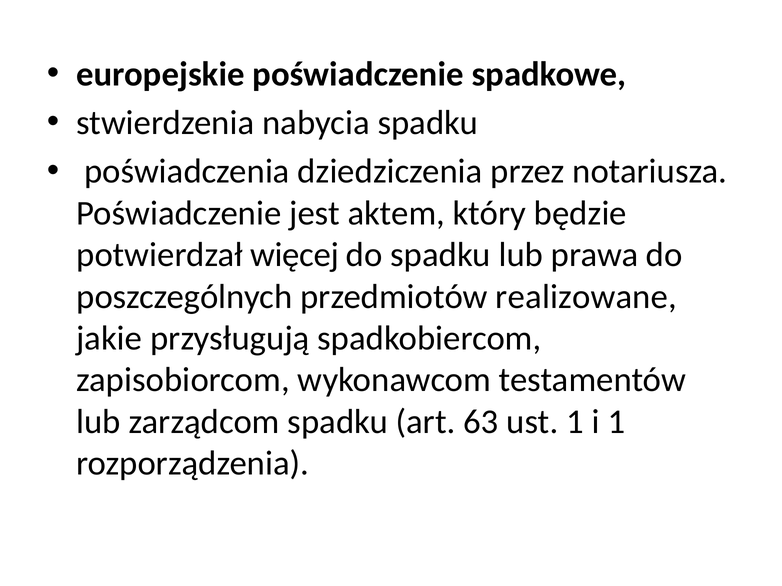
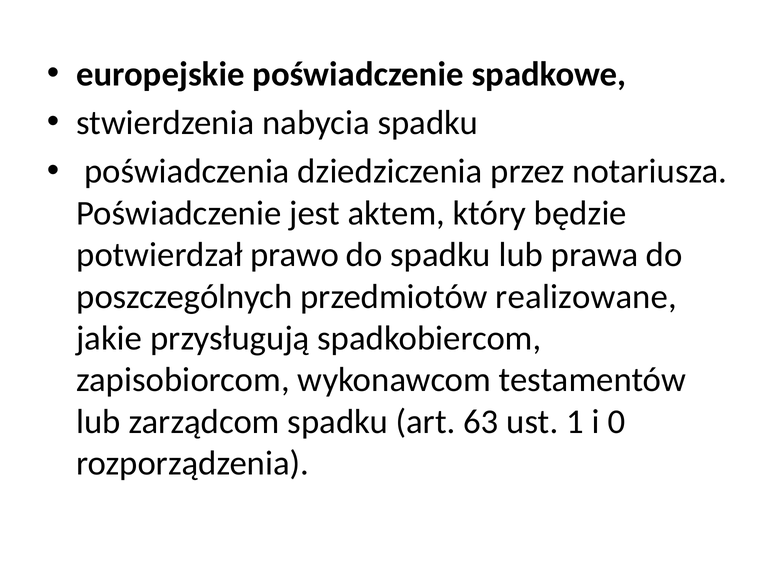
więcej: więcej -> prawo
i 1: 1 -> 0
